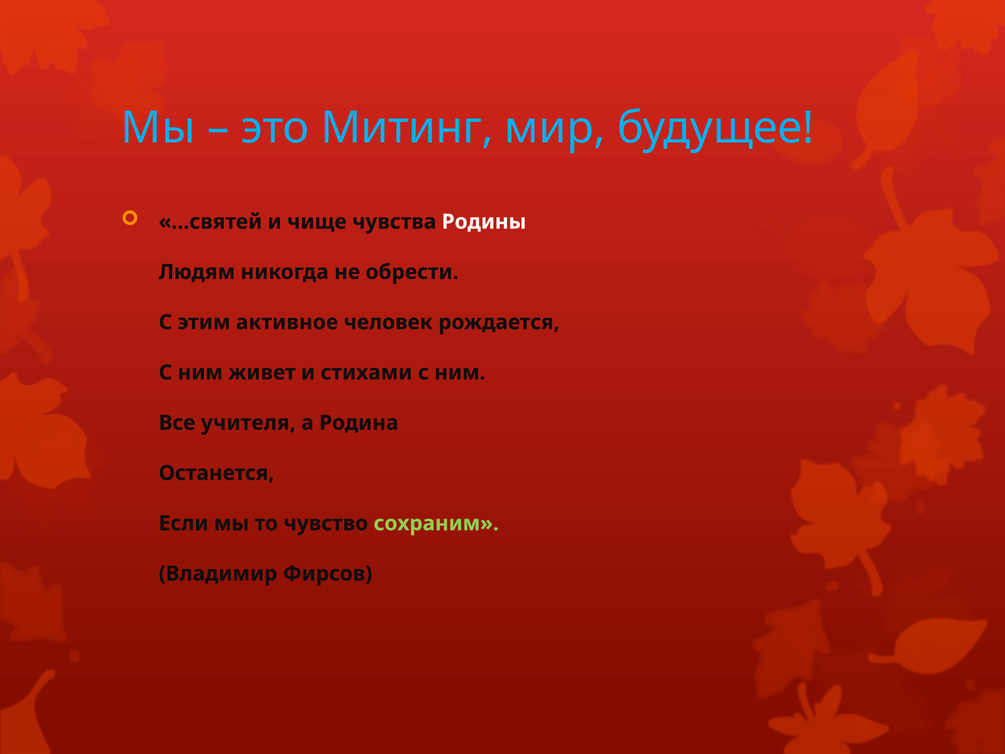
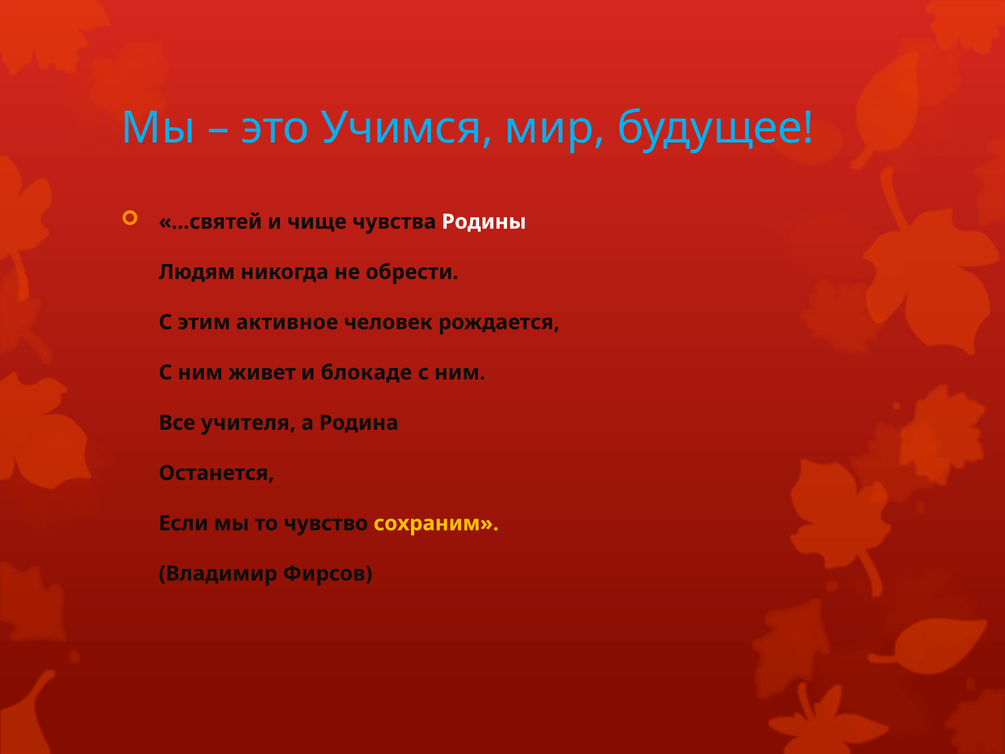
Митинг: Митинг -> Учимся
стихами: стихами -> блокаде
сохраним colour: light green -> yellow
